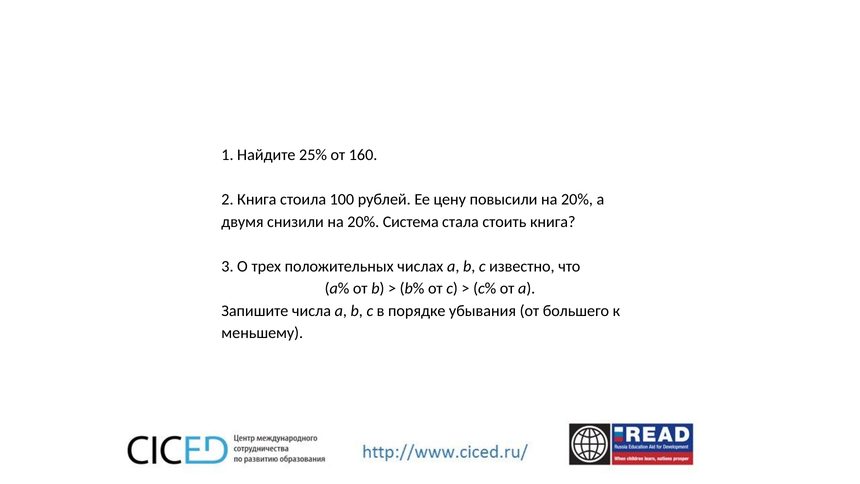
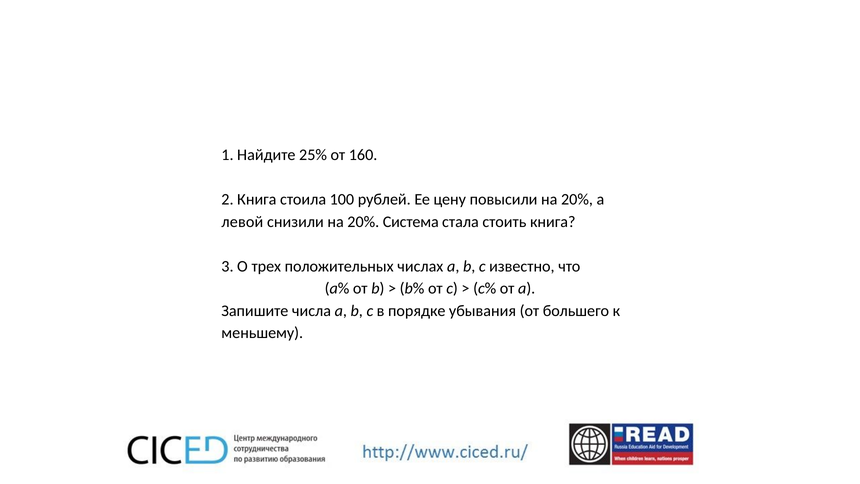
двумя: двумя -> левой
